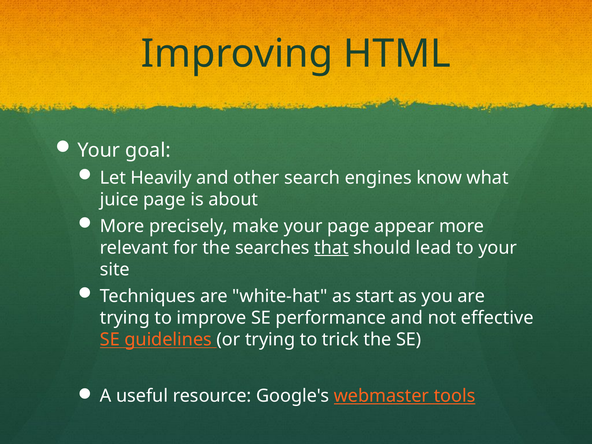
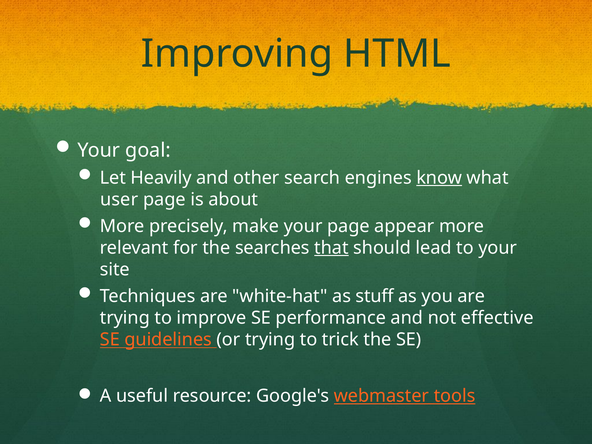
know underline: none -> present
juice: juice -> user
start: start -> stuff
